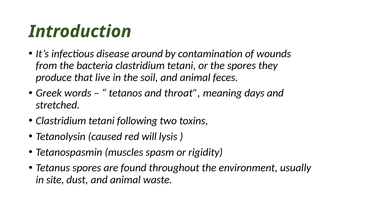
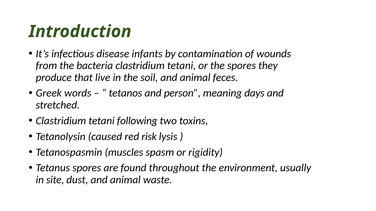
around: around -> infants
throat: throat -> person
will: will -> risk
